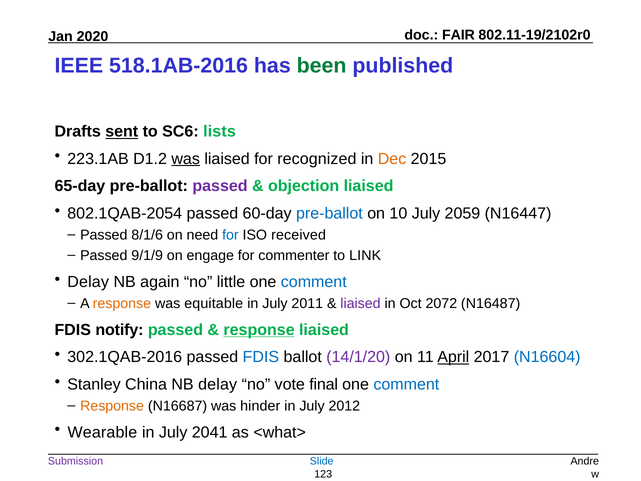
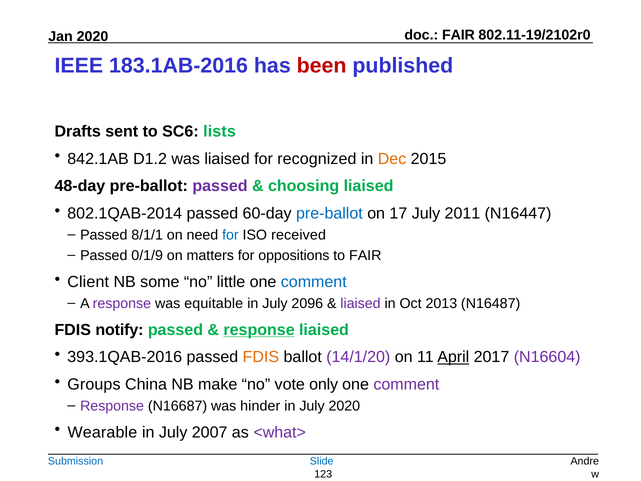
518.1AB-2016: 518.1AB-2016 -> 183.1AB-2016
been colour: green -> red
sent underline: present -> none
223.1AB: 223.1AB -> 842.1AB
was at (186, 159) underline: present -> none
65-day: 65-day -> 48-day
objection: objection -> choosing
802.1QAB-2054: 802.1QAB-2054 -> 802.1QAB-2014
10: 10 -> 17
2059: 2059 -> 2011
8/1/6: 8/1/6 -> 8/1/1
9/1/9: 9/1/9 -> 0/1/9
engage: engage -> matters
commenter: commenter -> oppositions
to LINK: LINK -> FAIR
Delay at (88, 282): Delay -> Client
again: again -> some
response at (122, 303) colour: orange -> purple
2011: 2011 -> 2096
2072: 2072 -> 2013
302.1QAB-2016: 302.1QAB-2016 -> 393.1QAB-2016
FDIS at (261, 357) colour: blue -> orange
N16604 colour: blue -> purple
Stanley: Stanley -> Groups
NB delay: delay -> make
final: final -> only
comment at (406, 384) colour: blue -> purple
Response at (112, 406) colour: orange -> purple
July 2012: 2012 -> 2020
2041: 2041 -> 2007
<what> colour: black -> purple
Submission colour: purple -> blue
